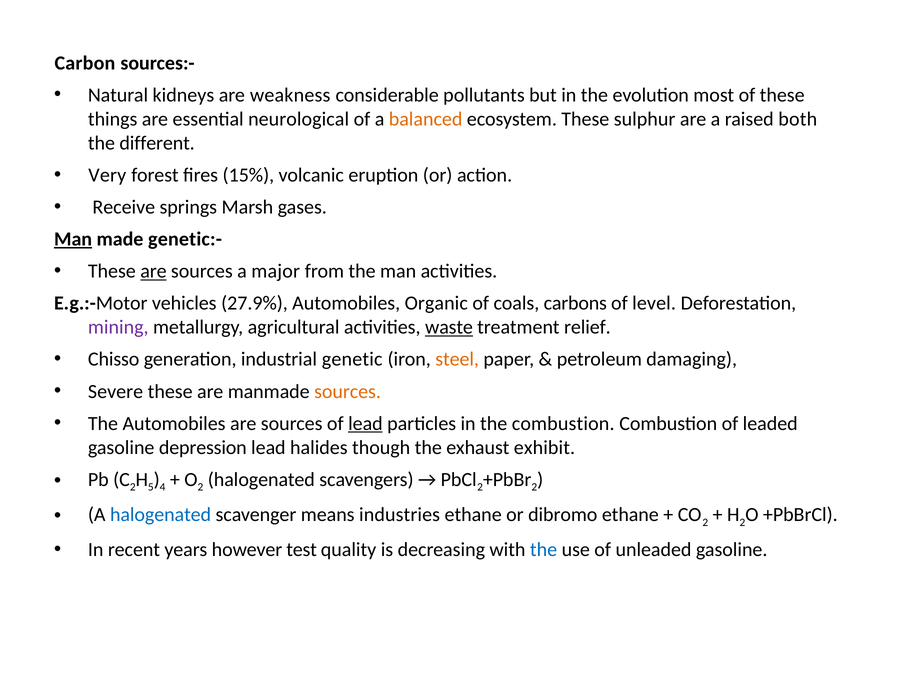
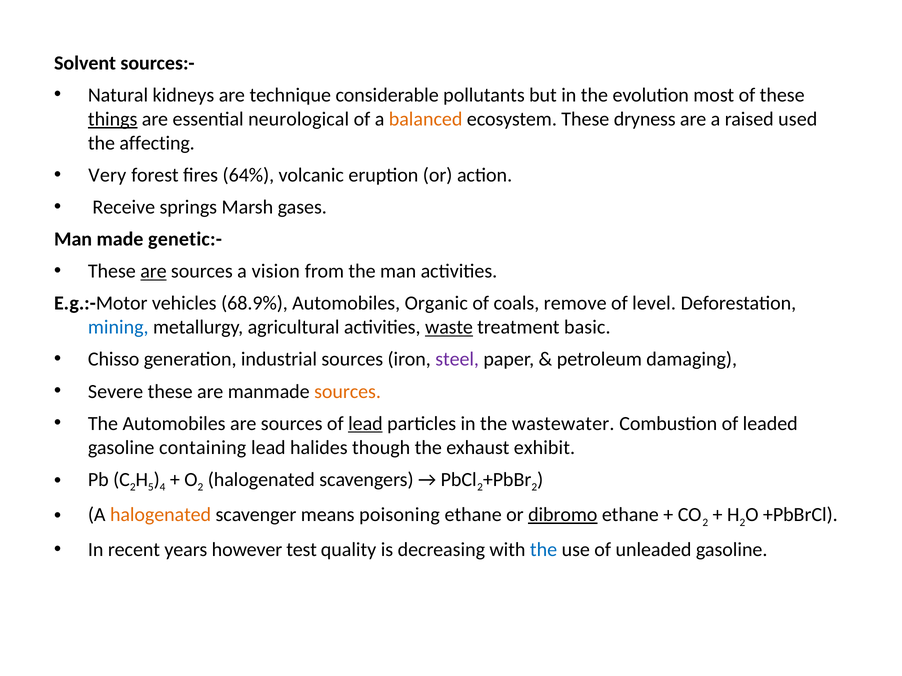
Carbon: Carbon -> Solvent
weakness: weakness -> technique
things underline: none -> present
sulphur: sulphur -> dryness
both: both -> used
different: different -> affecting
15%: 15% -> 64%
Man at (73, 239) underline: present -> none
major: major -> vision
27.9%: 27.9% -> 68.9%
carbons: carbons -> remove
mining colour: purple -> blue
relief: relief -> basic
industrial genetic: genetic -> sources
steel colour: orange -> purple
the combustion: combustion -> wastewater
depression: depression -> containing
halogenated at (161, 515) colour: blue -> orange
industries: industries -> poisoning
dibromo underline: none -> present
